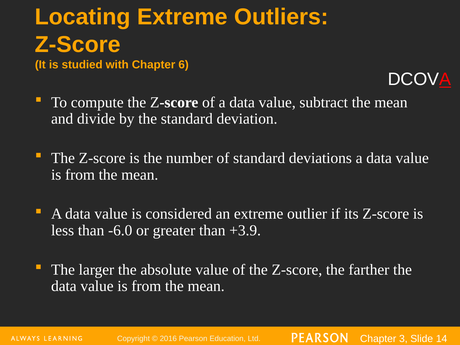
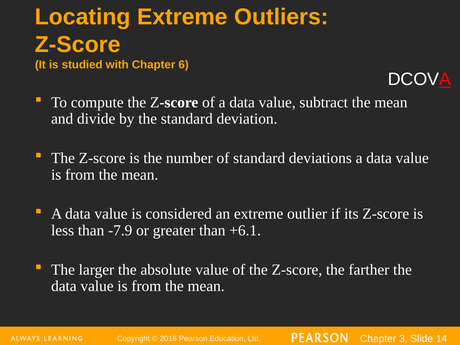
-6.0: -6.0 -> -7.9
+3.9: +3.9 -> +6.1
